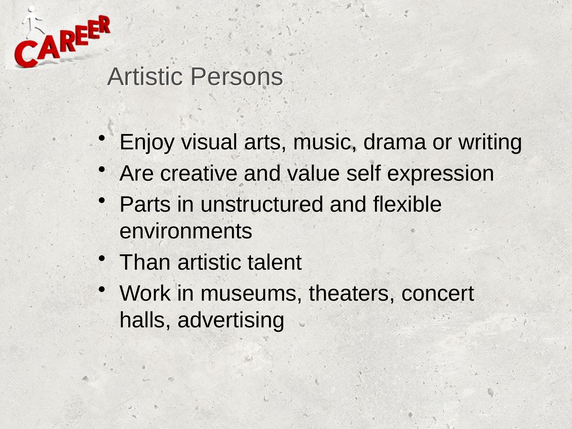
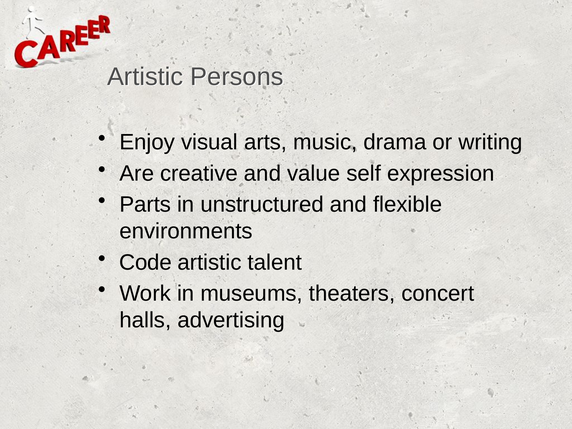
Than: Than -> Code
